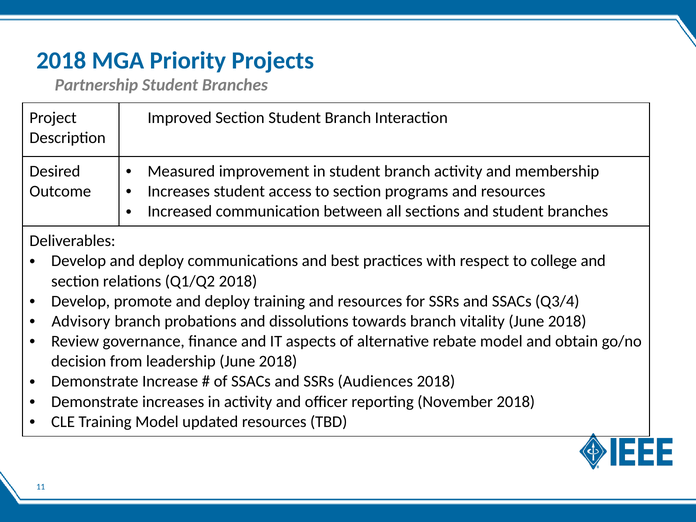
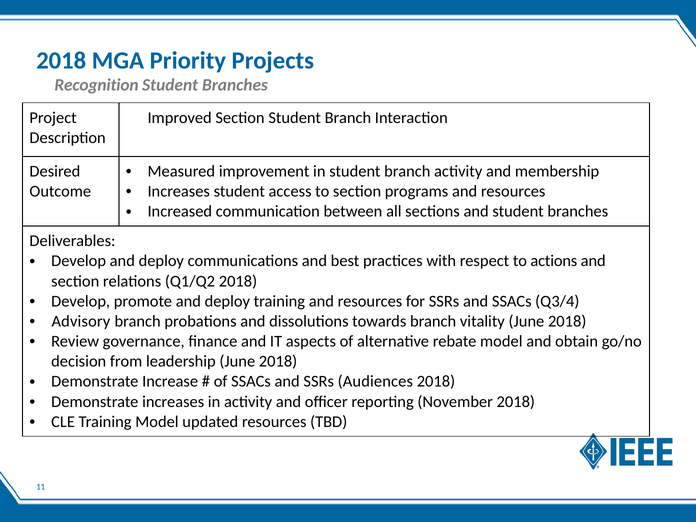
Partnership: Partnership -> Recognition
college: college -> actions
